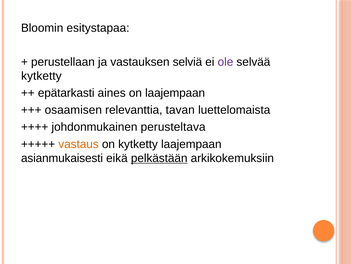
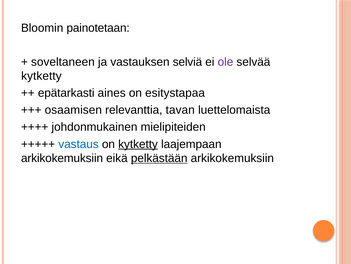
esitystapaa: esitystapaa -> painotetaan
perustellaan: perustellaan -> soveltaneen
on laajempaan: laajempaan -> esitystapaa
perusteltava: perusteltava -> mielipiteiden
vastaus colour: orange -> blue
kytketty at (138, 144) underline: none -> present
asianmukaisesti at (62, 158): asianmukaisesti -> arkikokemuksiin
